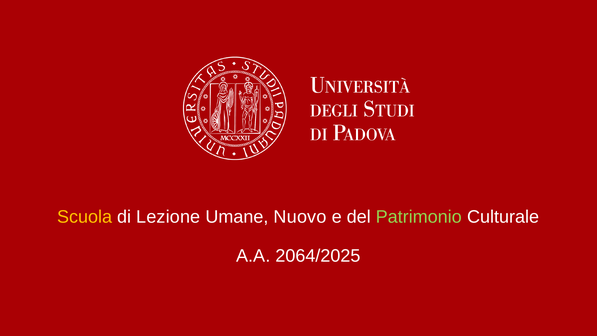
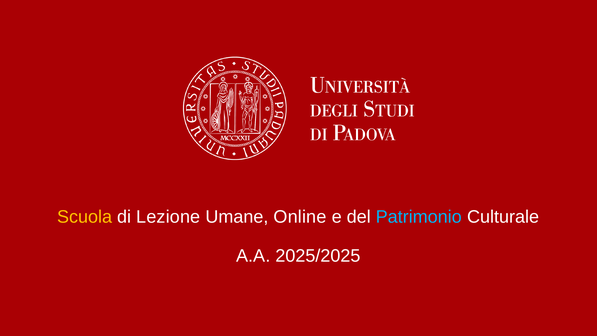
Nuovo: Nuovo -> Online
Patrimonio colour: light green -> light blue
2064/2025: 2064/2025 -> 2025/2025
